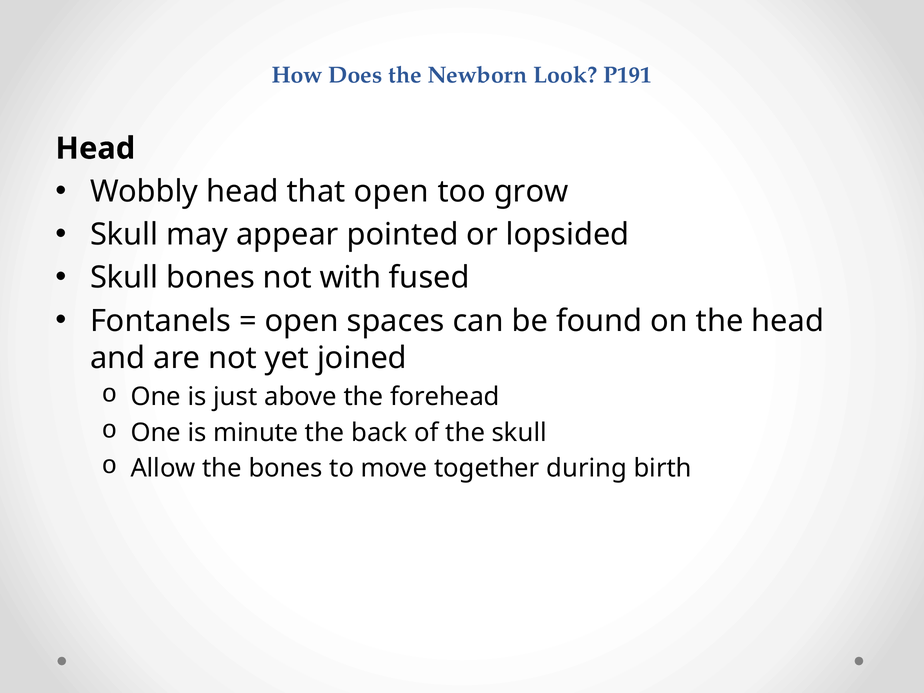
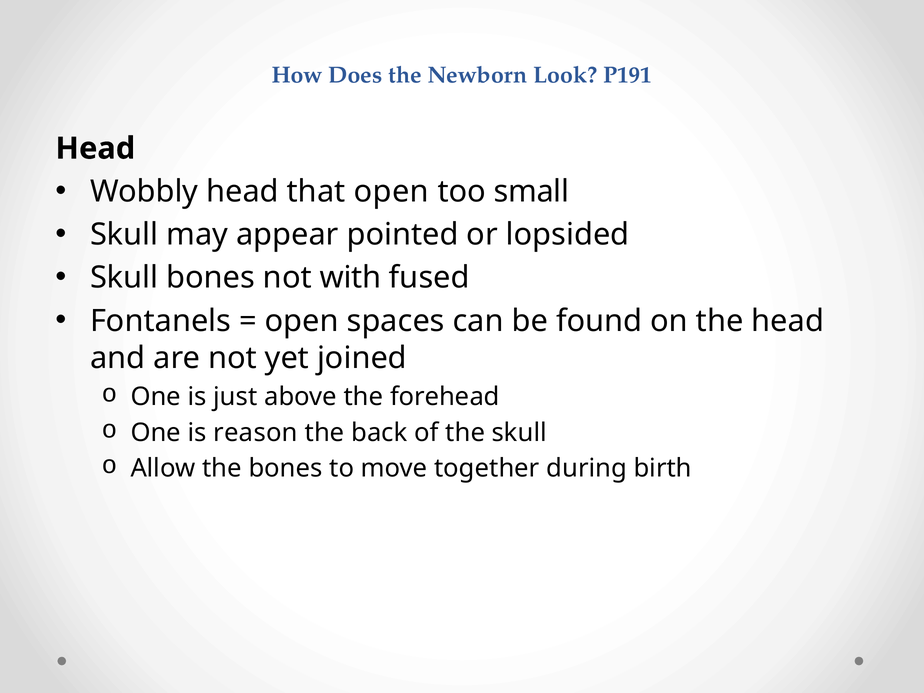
grow: grow -> small
minute: minute -> reason
